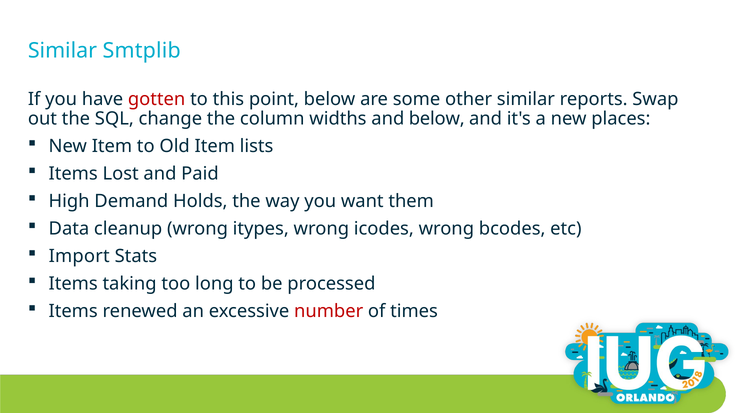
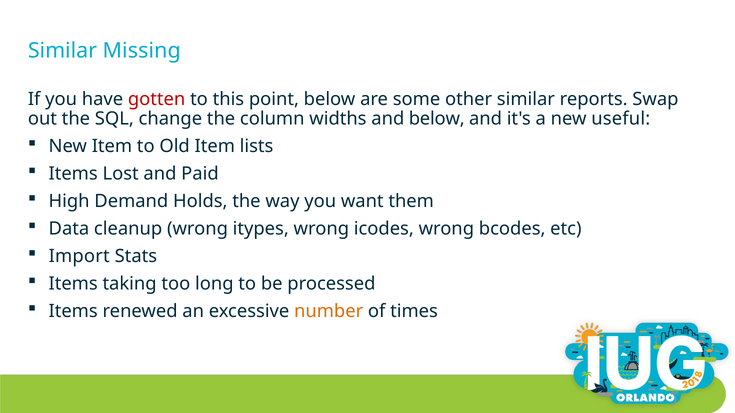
Smtplib: Smtplib -> Missing
places: places -> useful
number colour: red -> orange
